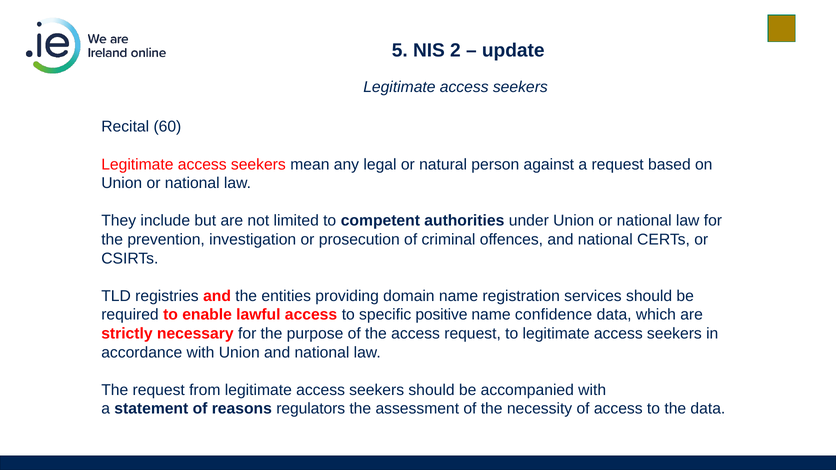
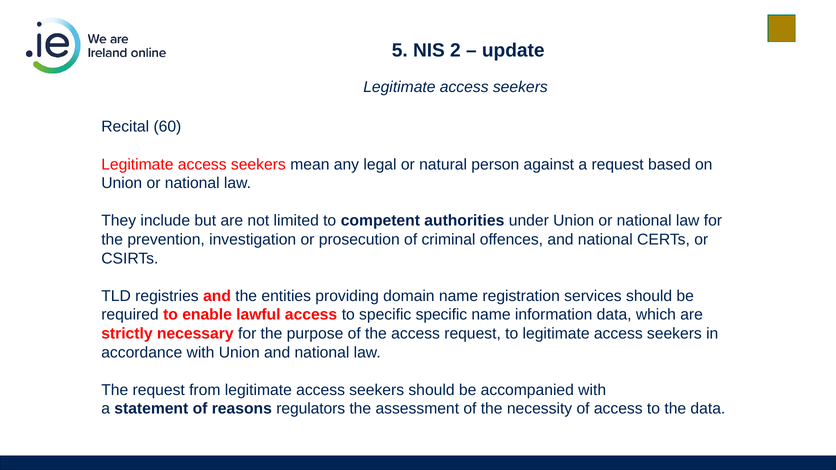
specific positive: positive -> specific
confidence: confidence -> information
